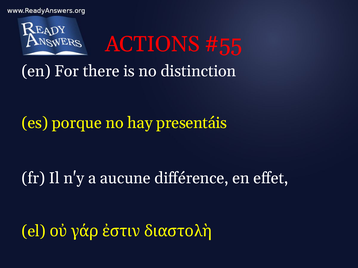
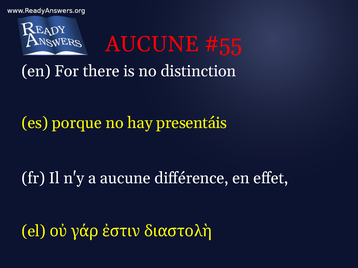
ACTIONS at (152, 44): ACTIONS -> AUCUNE
